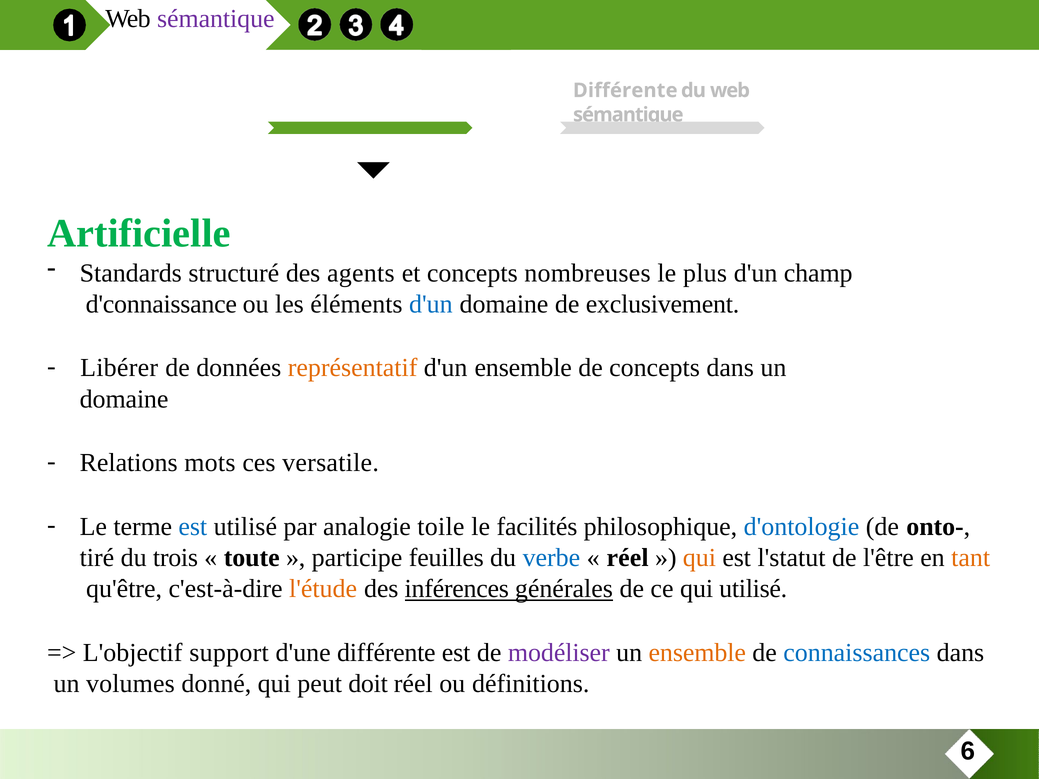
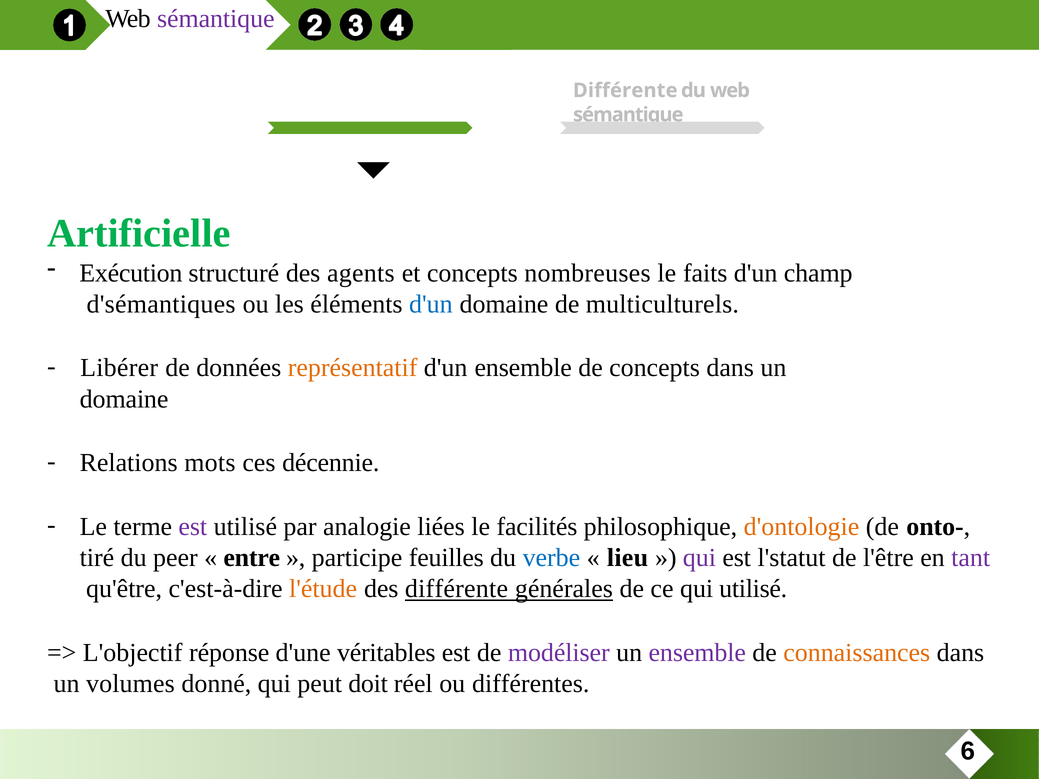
Standards: Standards -> Exécution
plus: plus -> faits
d'connaissance: d'connaissance -> d'sémantiques
exclusivement: exclusivement -> multiculturels
versatile: versatile -> décennie
est at (193, 527) colour: blue -> purple
toile: toile -> liées
d'ontologie colour: blue -> orange
trois: trois -> peer
toute: toute -> entre
réel at (628, 558): réel -> lieu
qui at (699, 558) colour: orange -> purple
tant colour: orange -> purple
des inférences: inférences -> différente
support: support -> réponse
d'une différente: différente -> véritables
ensemble at (697, 653) colour: orange -> purple
connaissances colour: blue -> orange
définitions: définitions -> différentes
